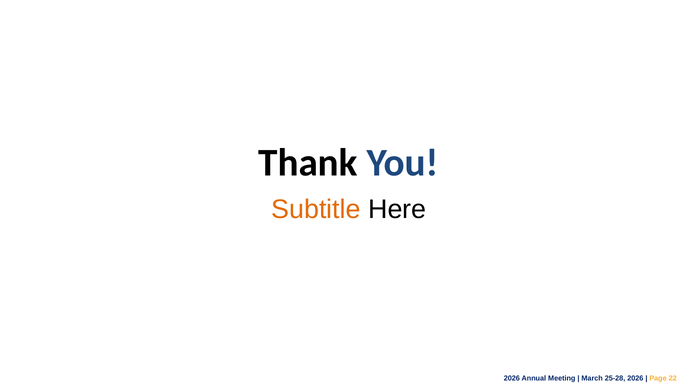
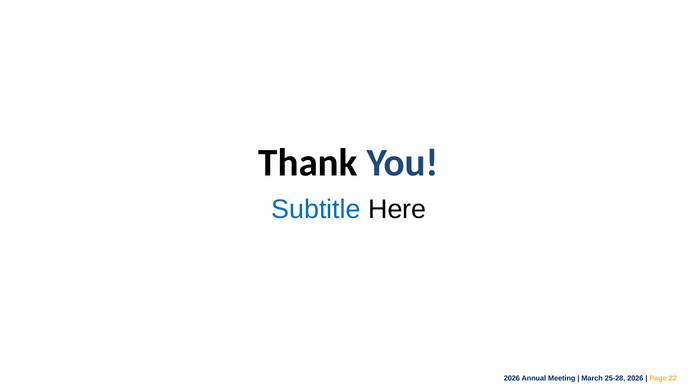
Subtitle colour: orange -> blue
